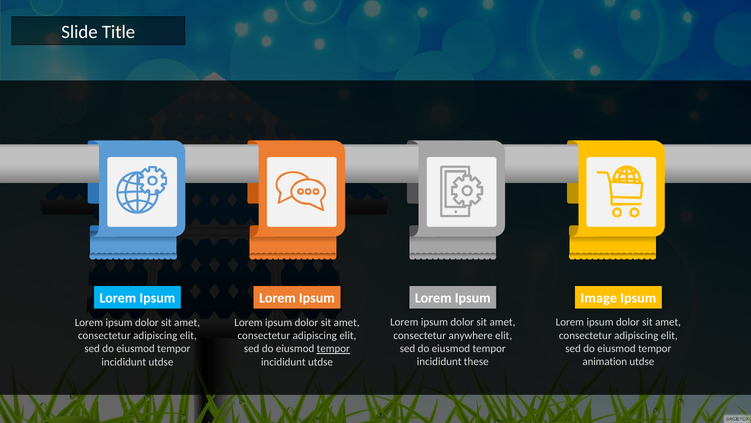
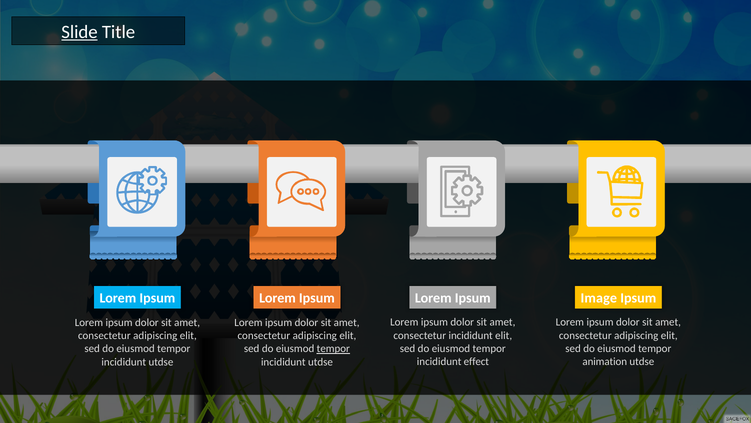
Slide underline: none -> present
consectetur anywhere: anywhere -> incididunt
these: these -> effect
